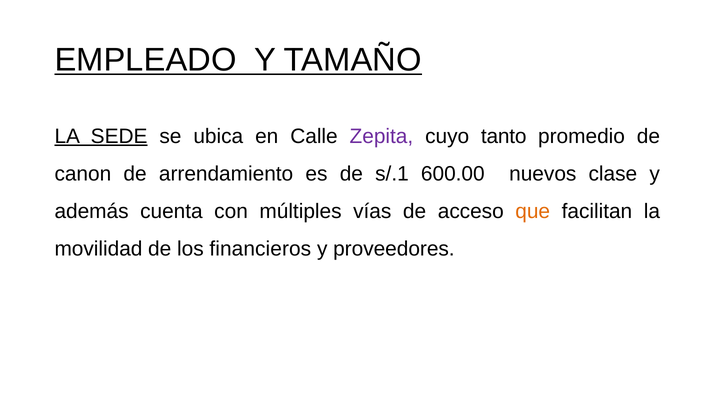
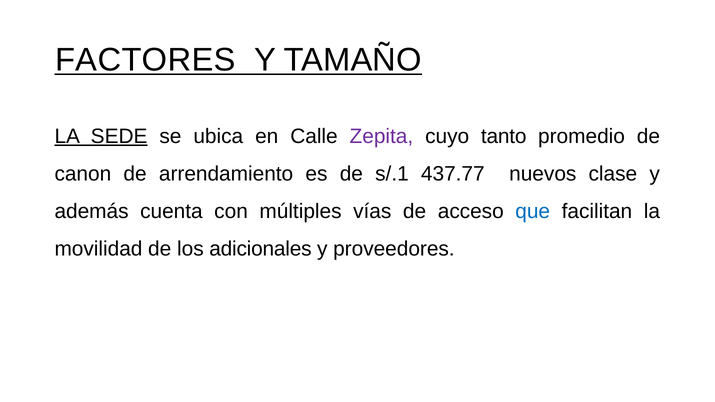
EMPLEADO: EMPLEADO -> FACTORES
600.00: 600.00 -> 437.77
que colour: orange -> blue
financieros: financieros -> adicionales
